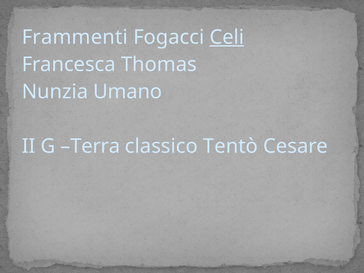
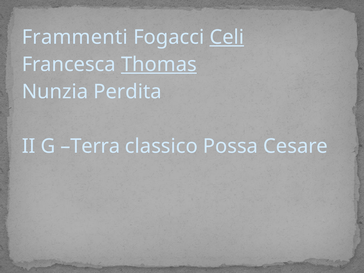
Thomas underline: none -> present
Umano: Umano -> Perdita
Tentò: Tentò -> Possa
